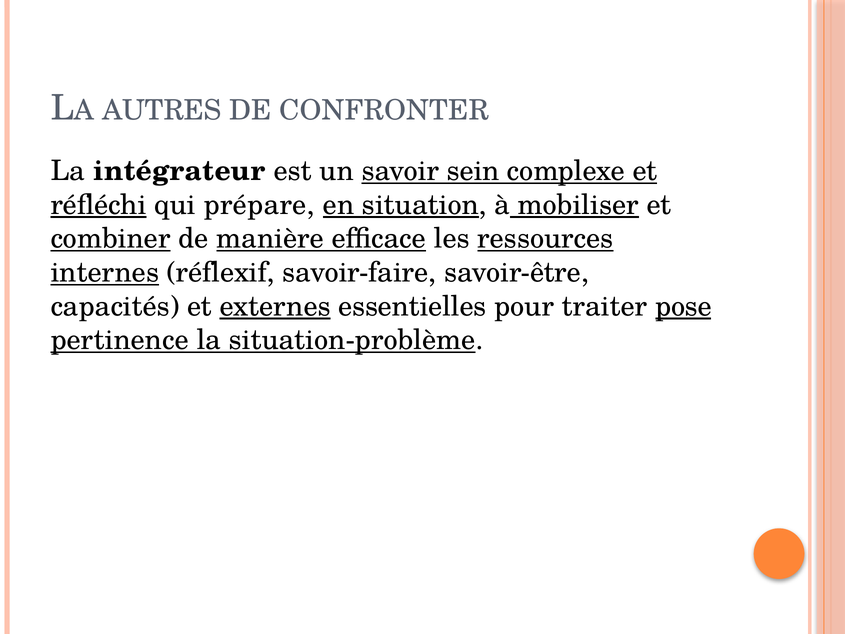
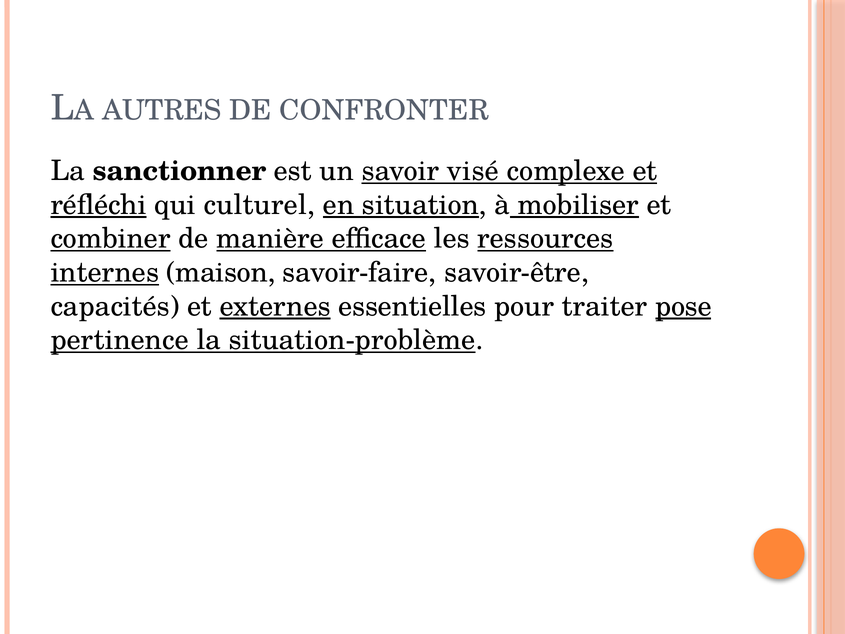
intégrateur: intégrateur -> sanctionner
sein: sein -> visé
prépare: prépare -> culturel
réflexif: réflexif -> maison
